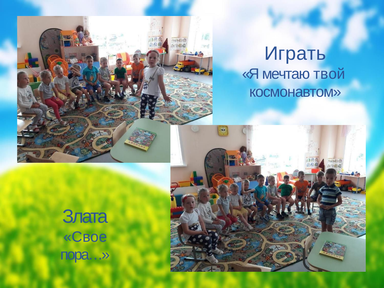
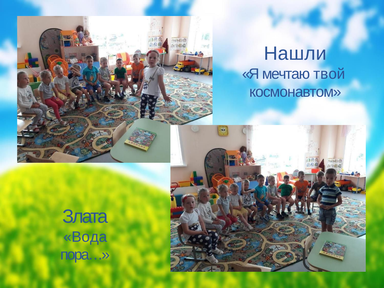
Играть: Играть -> Нашли
Свое: Свое -> Вода
